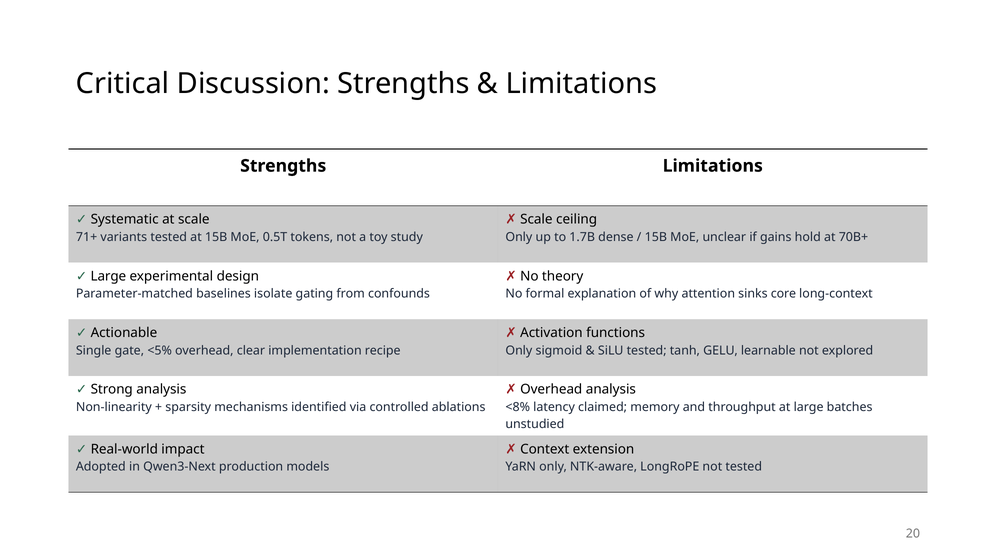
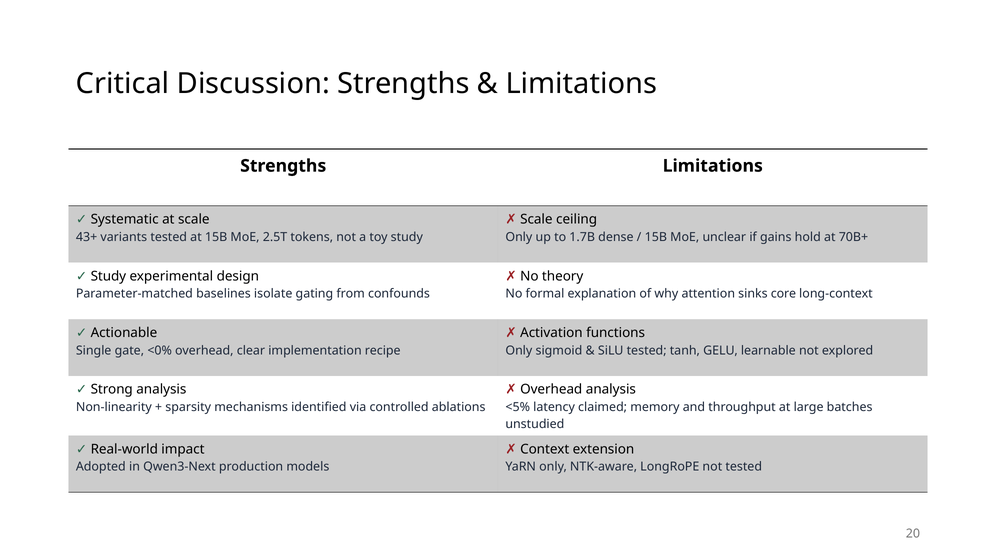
71+: 71+ -> 43+
0.5T: 0.5T -> 2.5T
Large at (108, 276): Large -> Study
<5%: <5% -> <0%
<8%: <8% -> <5%
